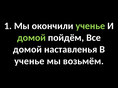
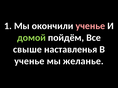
ученье at (90, 26) colour: light green -> pink
домой at (27, 50): домой -> свыше
возьмём: возьмём -> желанье
